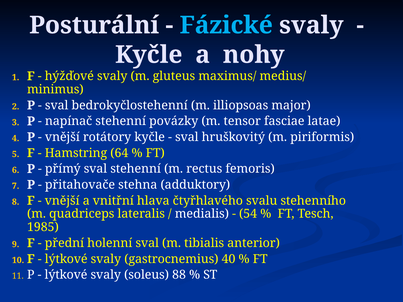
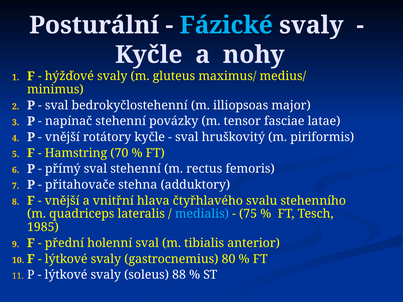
64: 64 -> 70
medialis colour: white -> light blue
54: 54 -> 75
40: 40 -> 80
